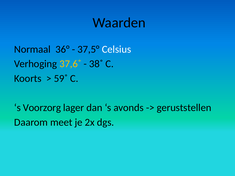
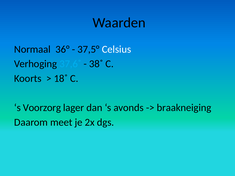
37,6˚ colour: yellow -> light blue
59˚: 59˚ -> 18˚
geruststellen: geruststellen -> braakneiging
